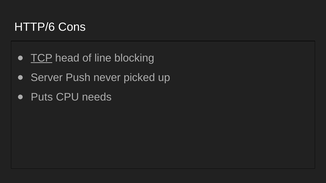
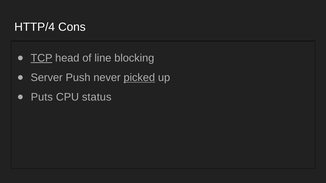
HTTP/6: HTTP/6 -> HTTP/4
picked underline: none -> present
needs: needs -> status
